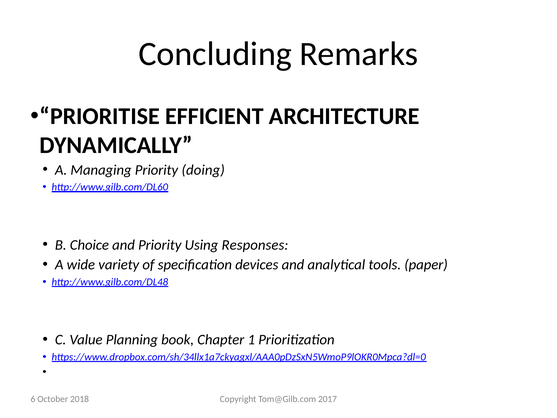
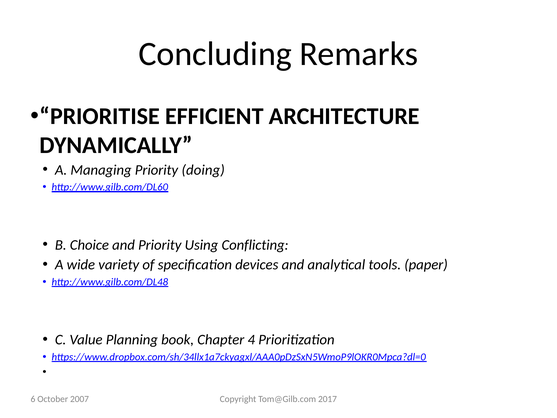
Responses: Responses -> Conflicting
1: 1 -> 4
2018: 2018 -> 2007
